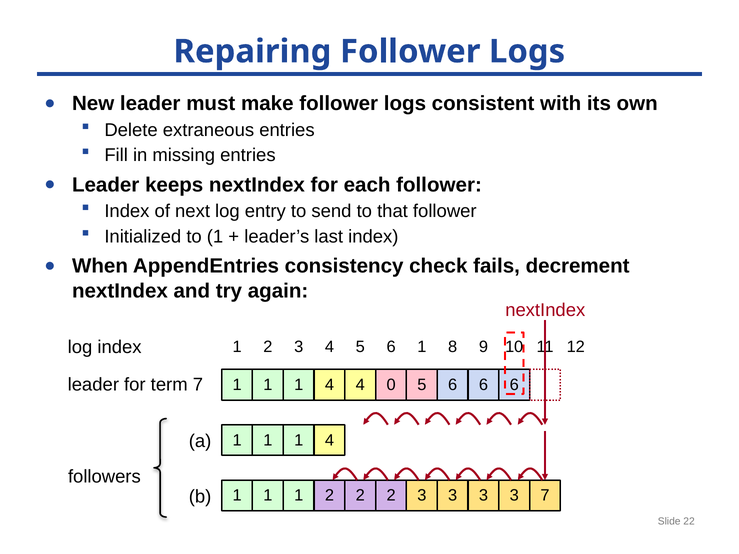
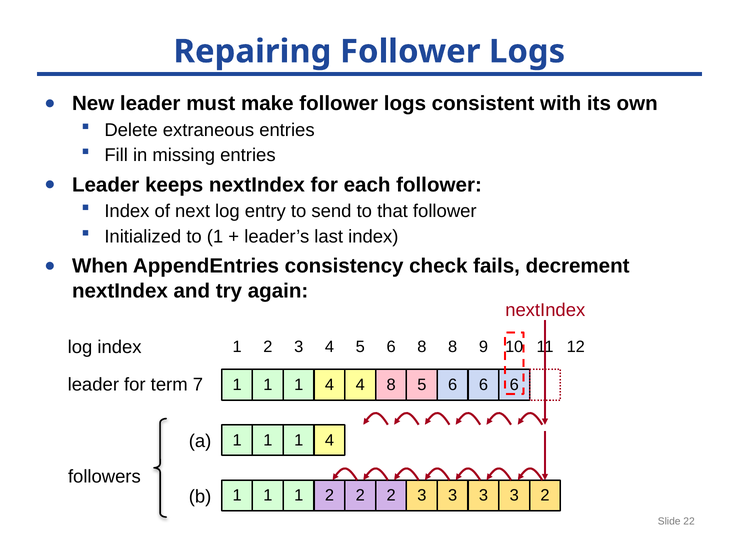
5 6 1: 1 -> 8
4 0: 0 -> 8
2 2 7: 7 -> 2
